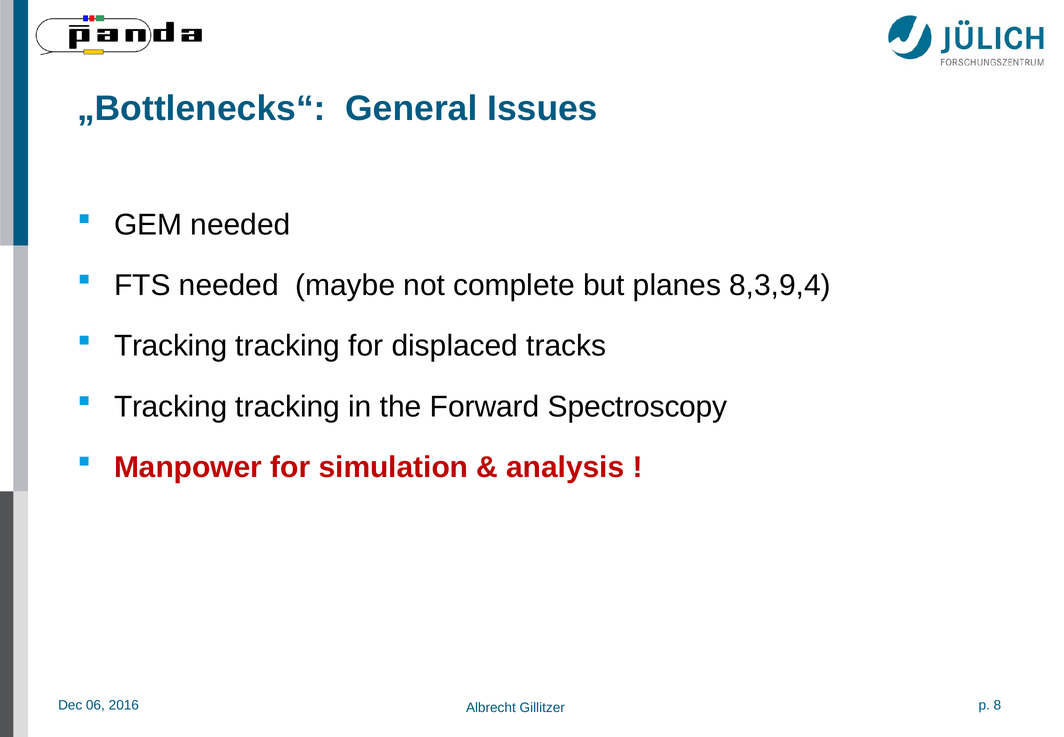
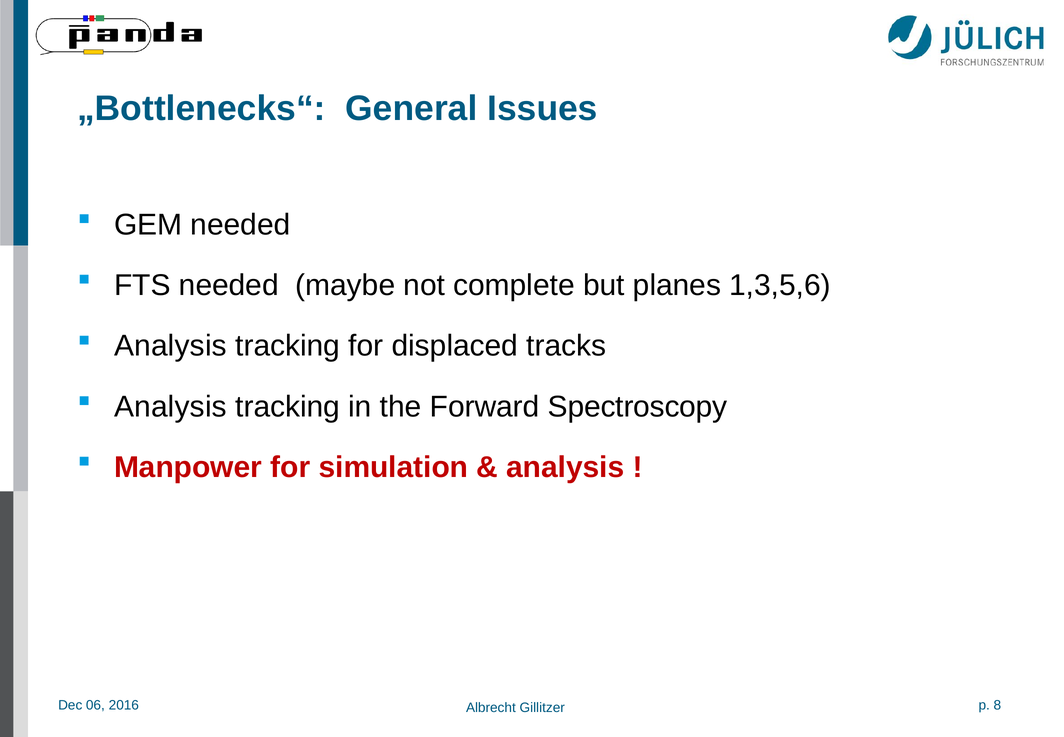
8,3,9,4: 8,3,9,4 -> 1,3,5,6
Tracking at (171, 346): Tracking -> Analysis
Tracking at (171, 406): Tracking -> Analysis
